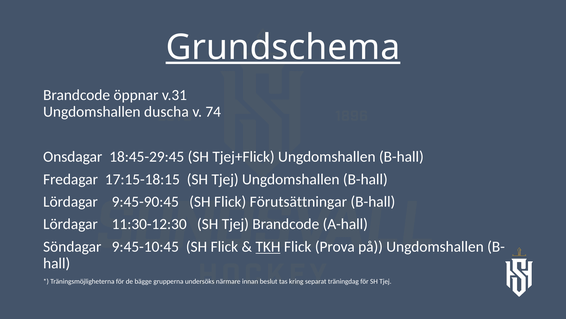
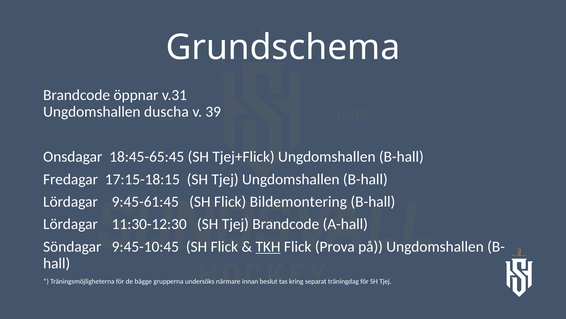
Grundschema underline: present -> none
74: 74 -> 39
18:45-29:45: 18:45-29:45 -> 18:45-65:45
9:45-90:45: 9:45-90:45 -> 9:45-61:45
Förutsättningar: Förutsättningar -> Bildemontering
